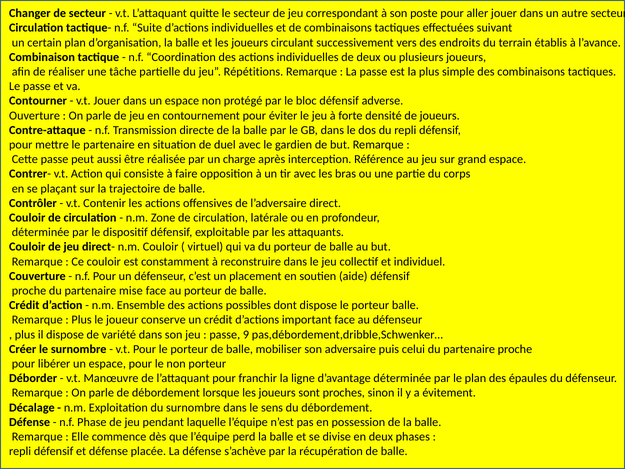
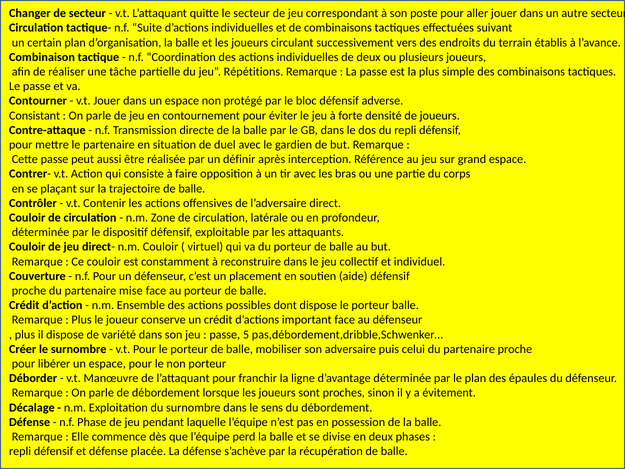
Ouverture: Ouverture -> Consistant
charge: charge -> définir
9: 9 -> 5
